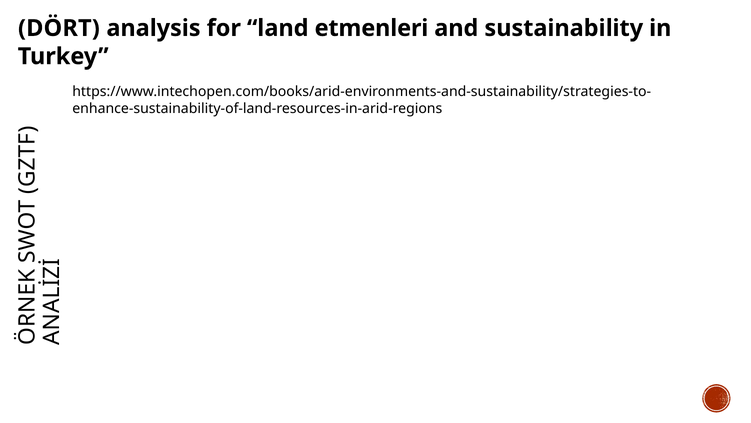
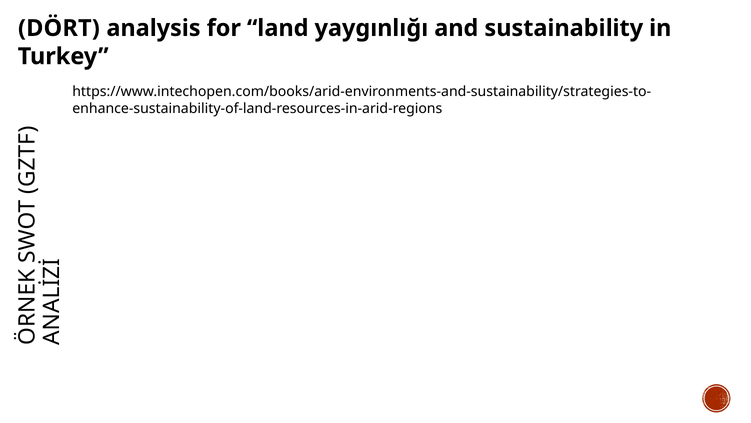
etmenleri: etmenleri -> yaygınlığı
